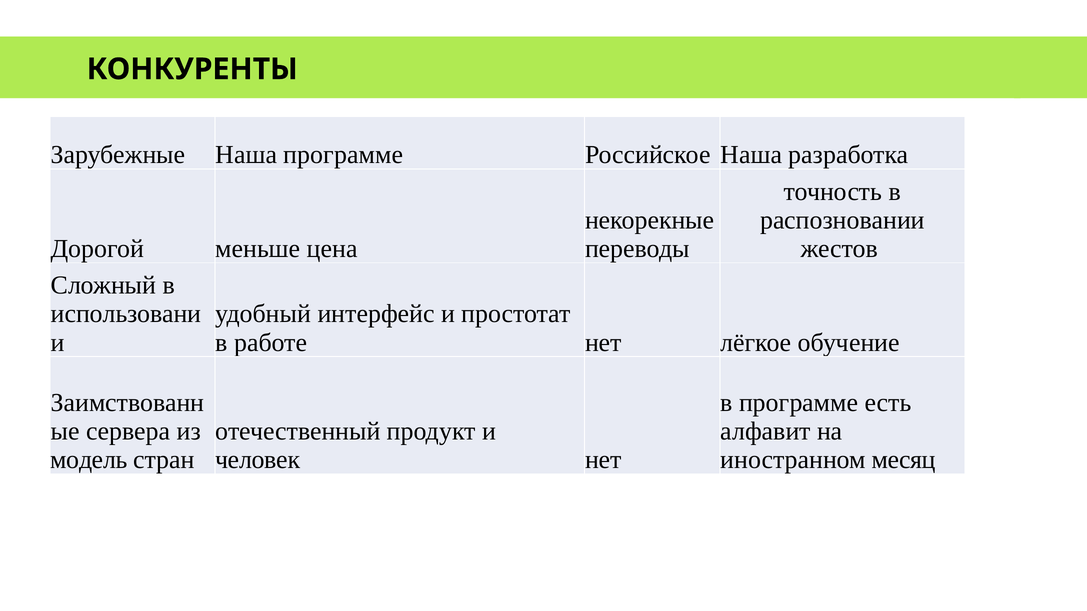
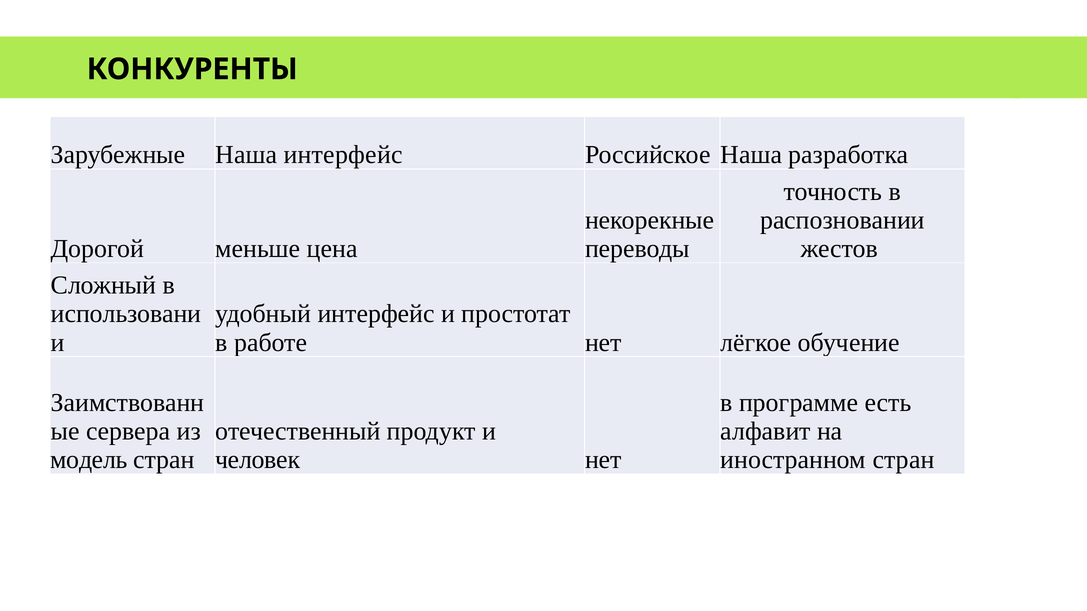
Наша программе: программе -> интерфейс
иностранном месяц: месяц -> стран
